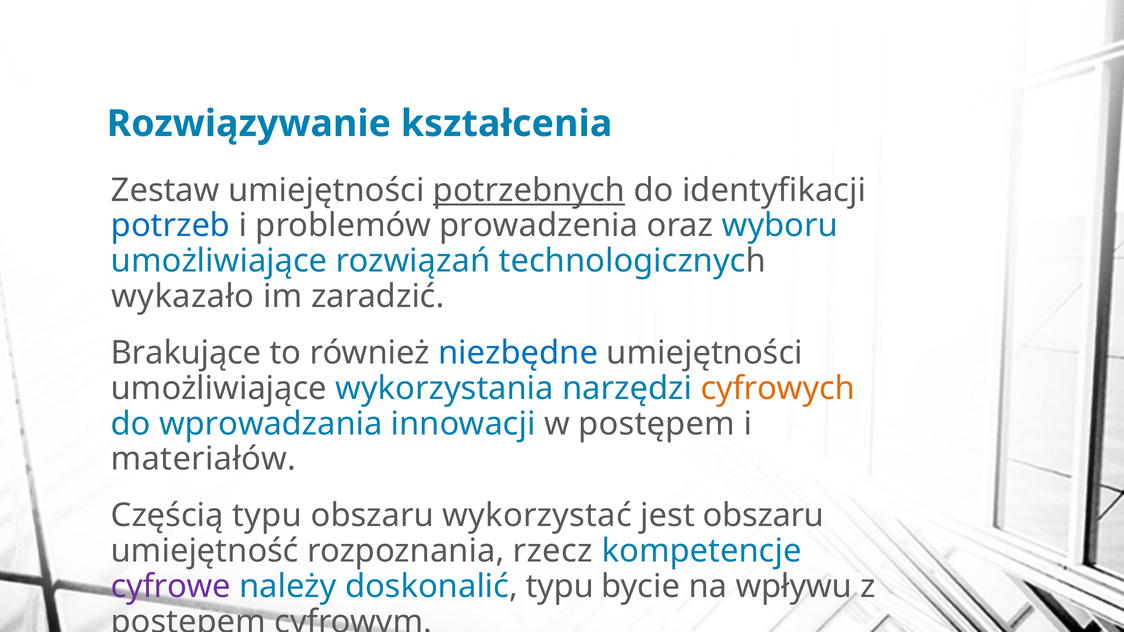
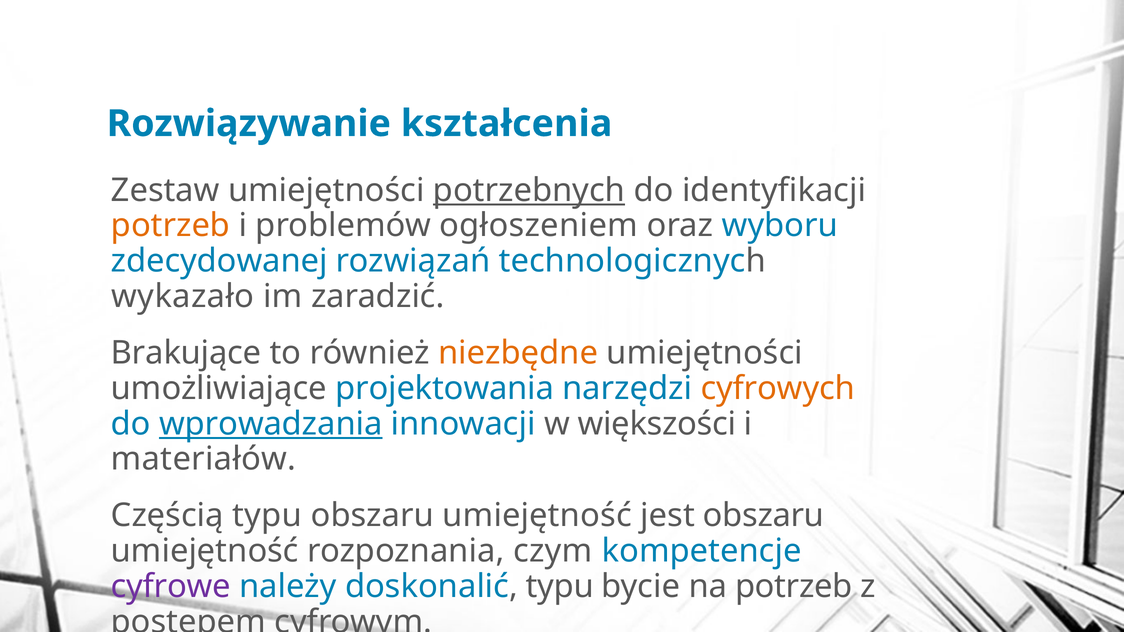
potrzeb at (171, 226) colour: blue -> orange
prowadzenia: prowadzenia -> ogłoszeniem
umożliwiające at (219, 261): umożliwiające -> zdecydowanej
niezbędne colour: blue -> orange
wykorzystania: wykorzystania -> projektowania
wprowadzania underline: none -> present
w postępem: postępem -> większości
wykorzystać at (537, 516): wykorzystać -> umiejętność
rzecz: rzecz -> czym
na wpływu: wpływu -> potrzeb
